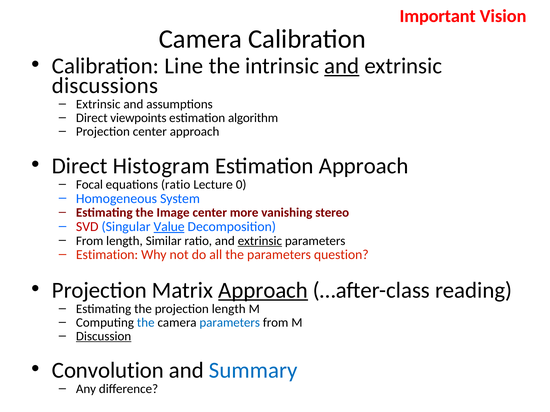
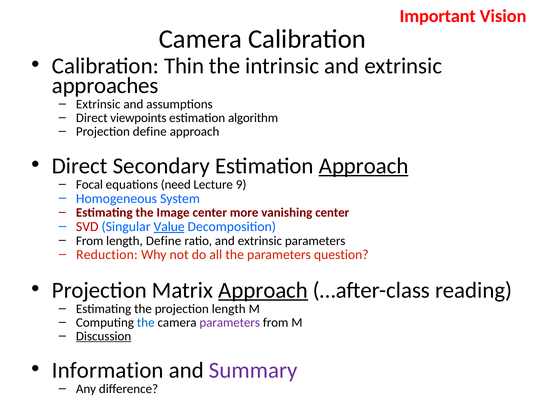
Line: Line -> Thin
and at (342, 66) underline: present -> none
discussions: discussions -> approaches
Projection center: center -> define
Histogram: Histogram -> Secondary
Approach at (364, 166) underline: none -> present
equations ratio: ratio -> need
0: 0 -> 9
vanishing stereo: stereo -> center
length Similar: Similar -> Define
extrinsic at (260, 241) underline: present -> none
Estimation at (107, 255): Estimation -> Reduction
parameters at (230, 323) colour: blue -> purple
Convolution: Convolution -> Information
Summary colour: blue -> purple
